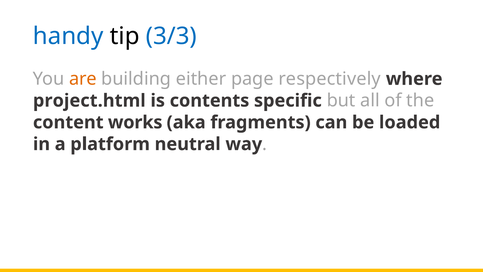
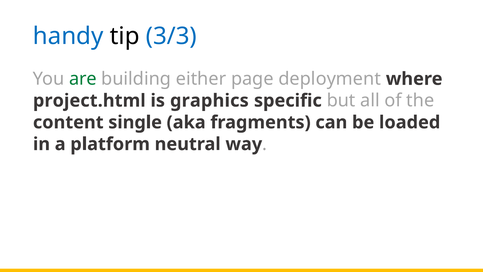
are colour: orange -> green
respectively: respectively -> deployment
contents: contents -> graphics
works: works -> single
